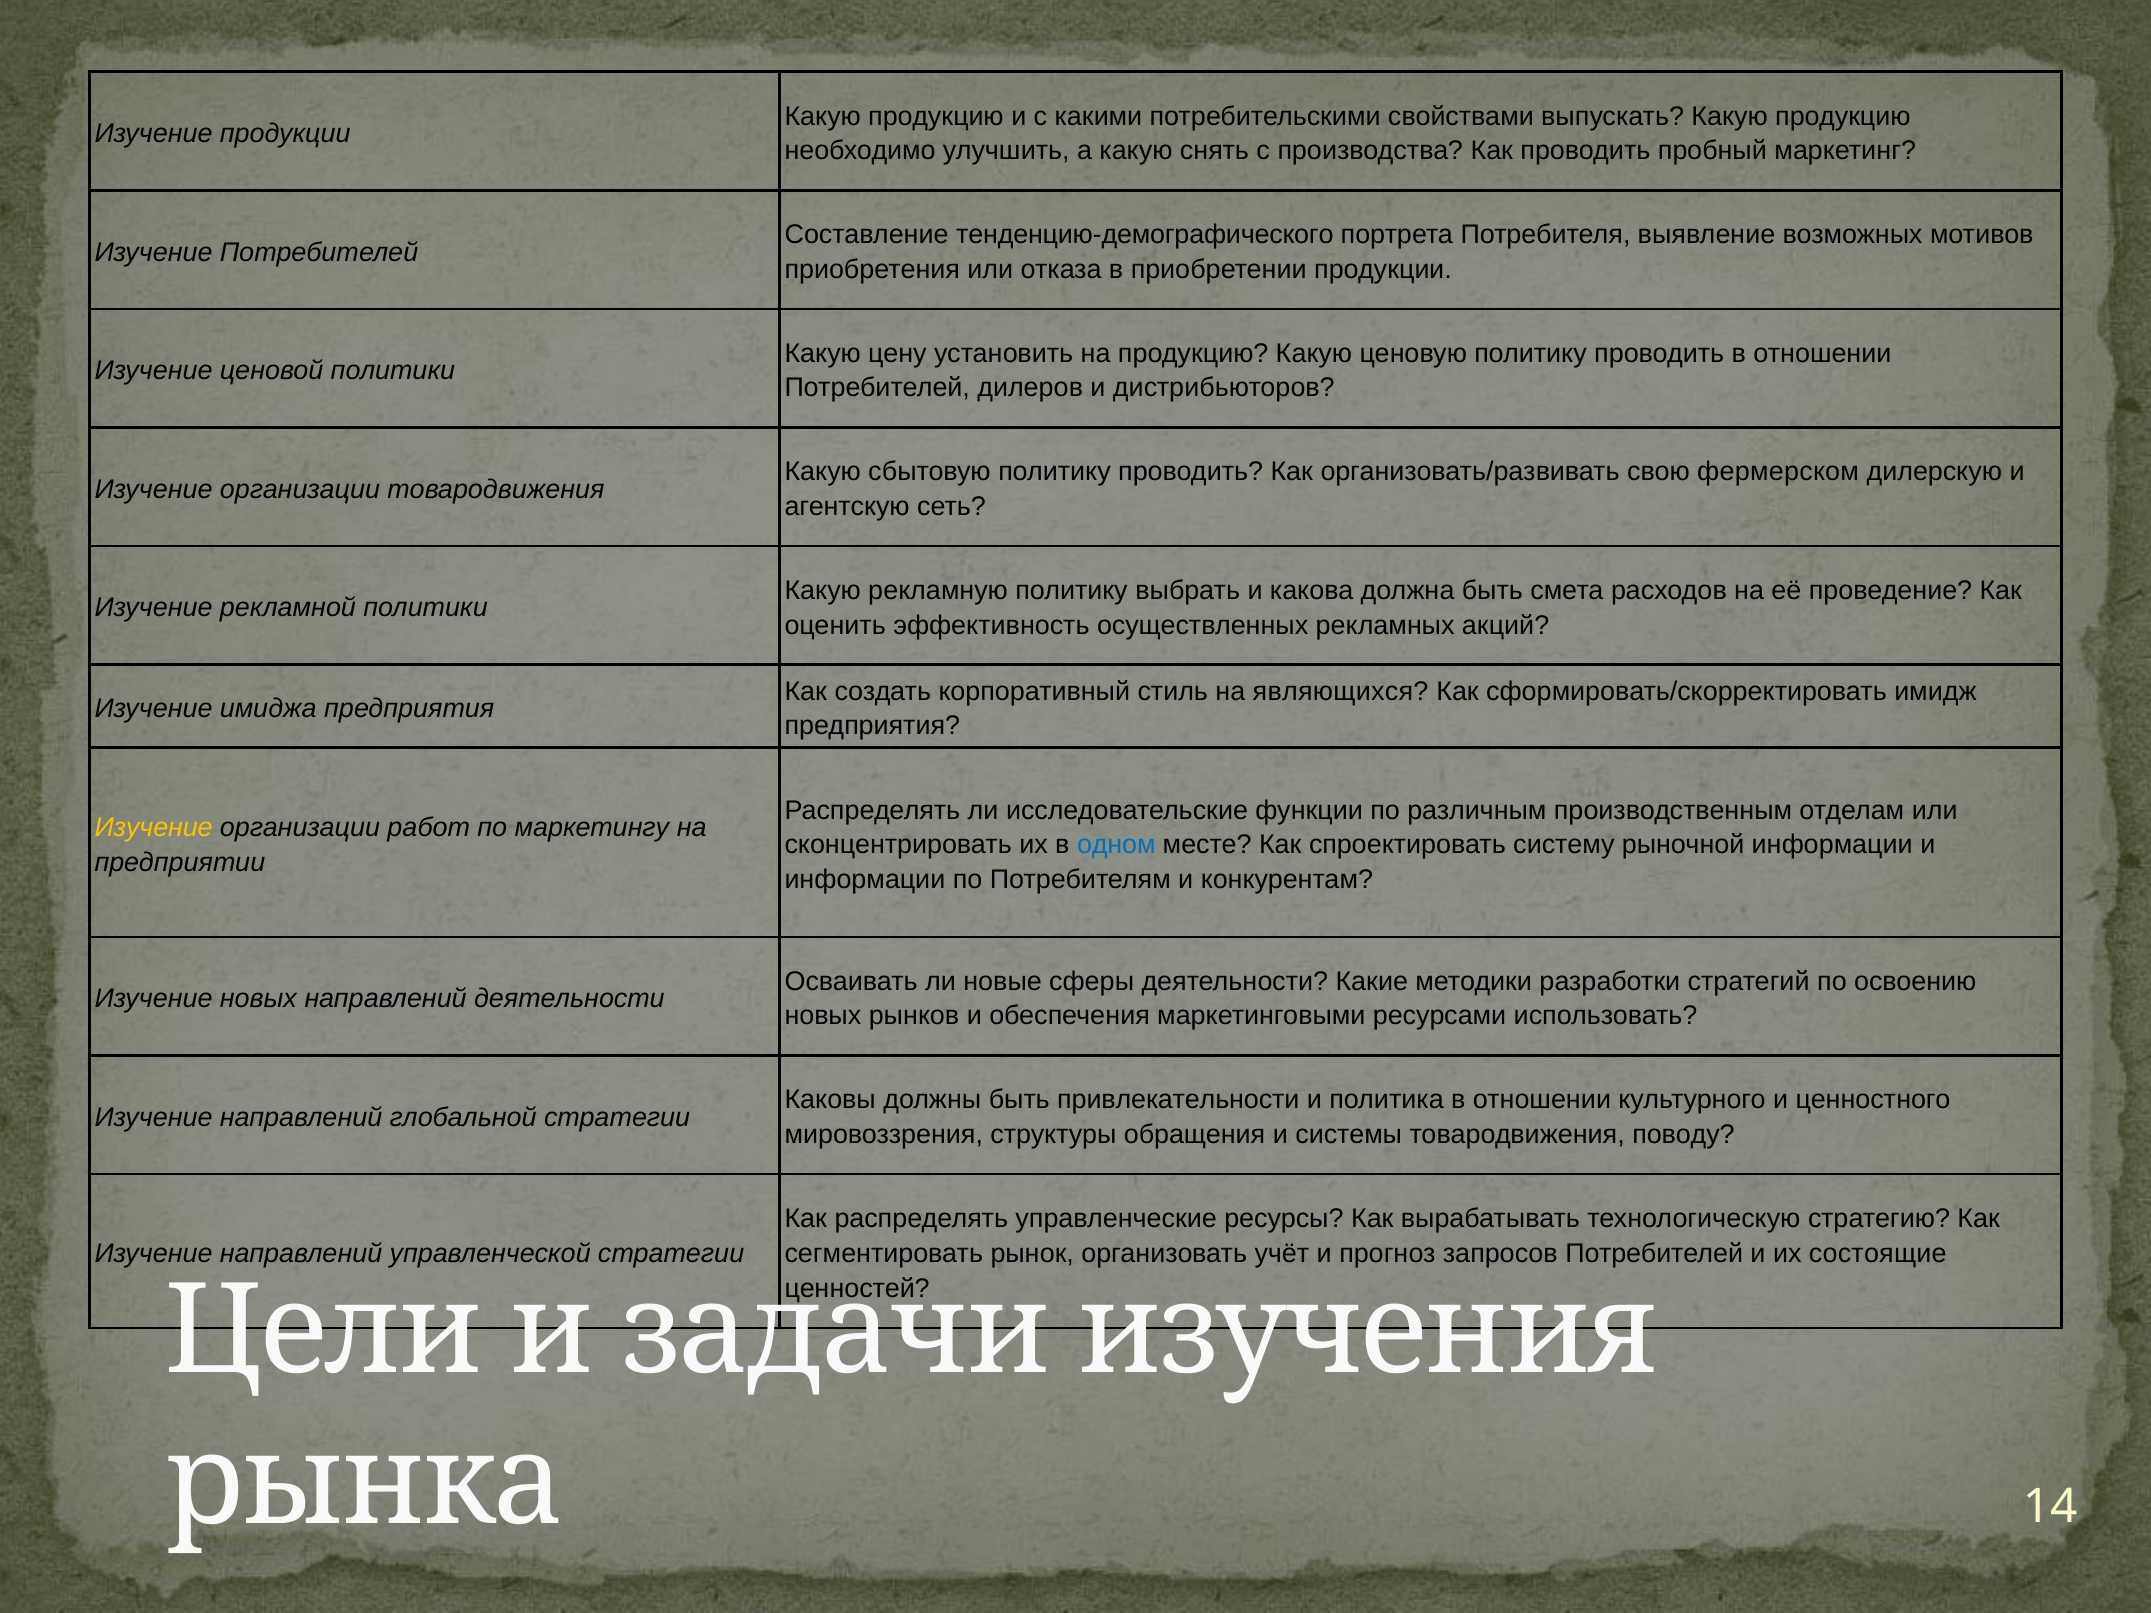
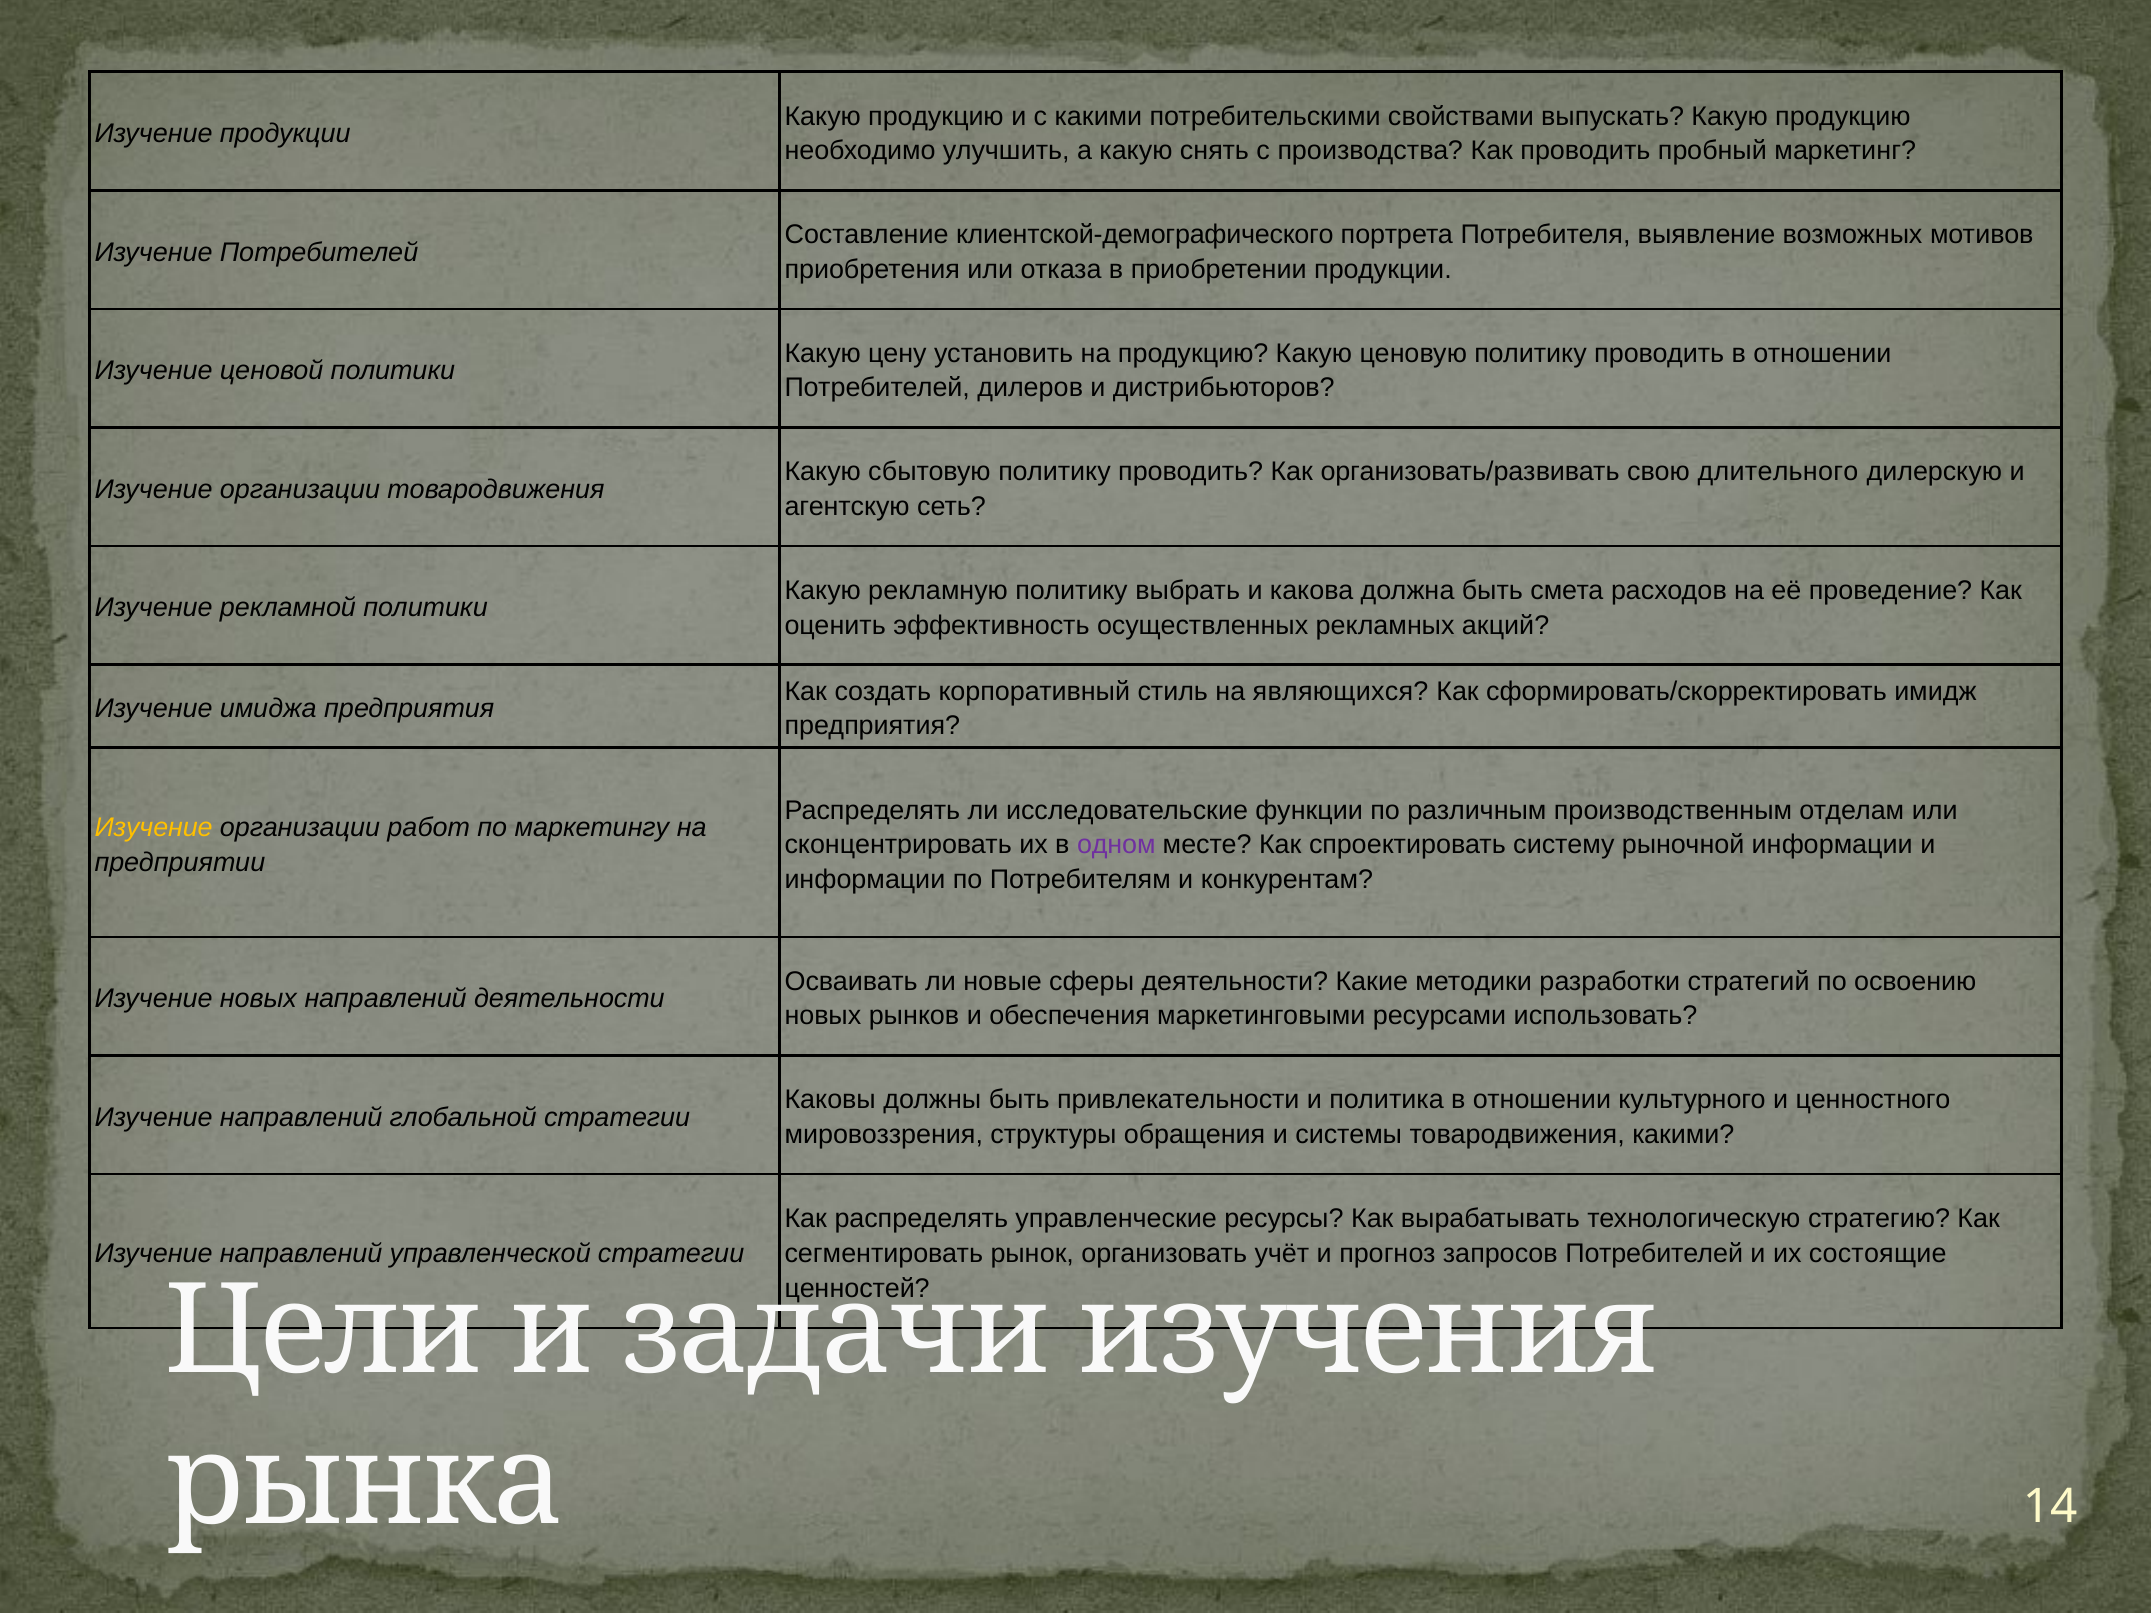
тенденцию-демографического: тенденцию-демографического -> клиентской-демографического
фермерском: фермерском -> длительного
одном colour: blue -> purple
товародвижения поводу: поводу -> какими
